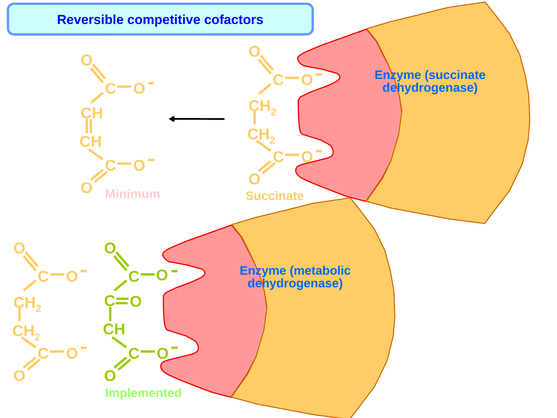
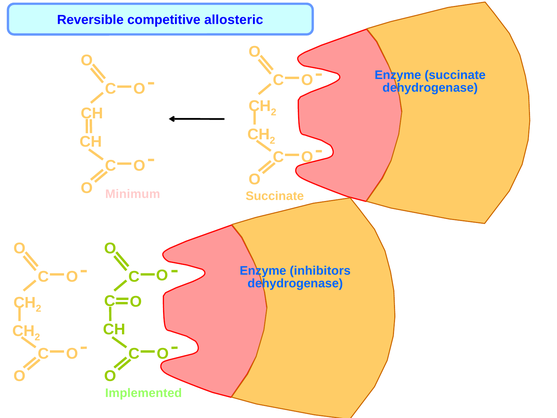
cofactors: cofactors -> allosteric
metabolic: metabolic -> inhibitors
